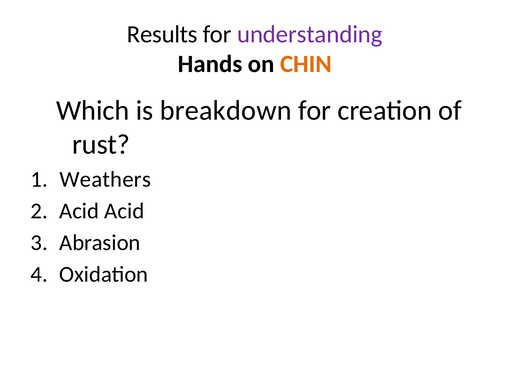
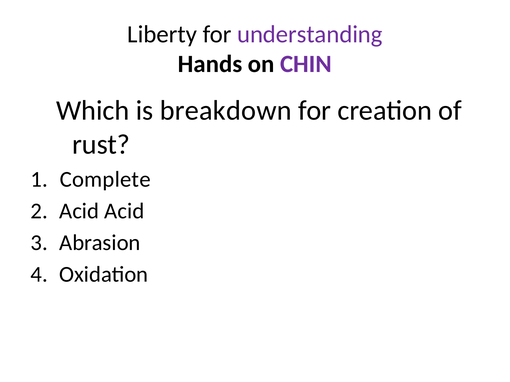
Results: Results -> Liberty
CHIN colour: orange -> purple
Weathers: Weathers -> Complete
